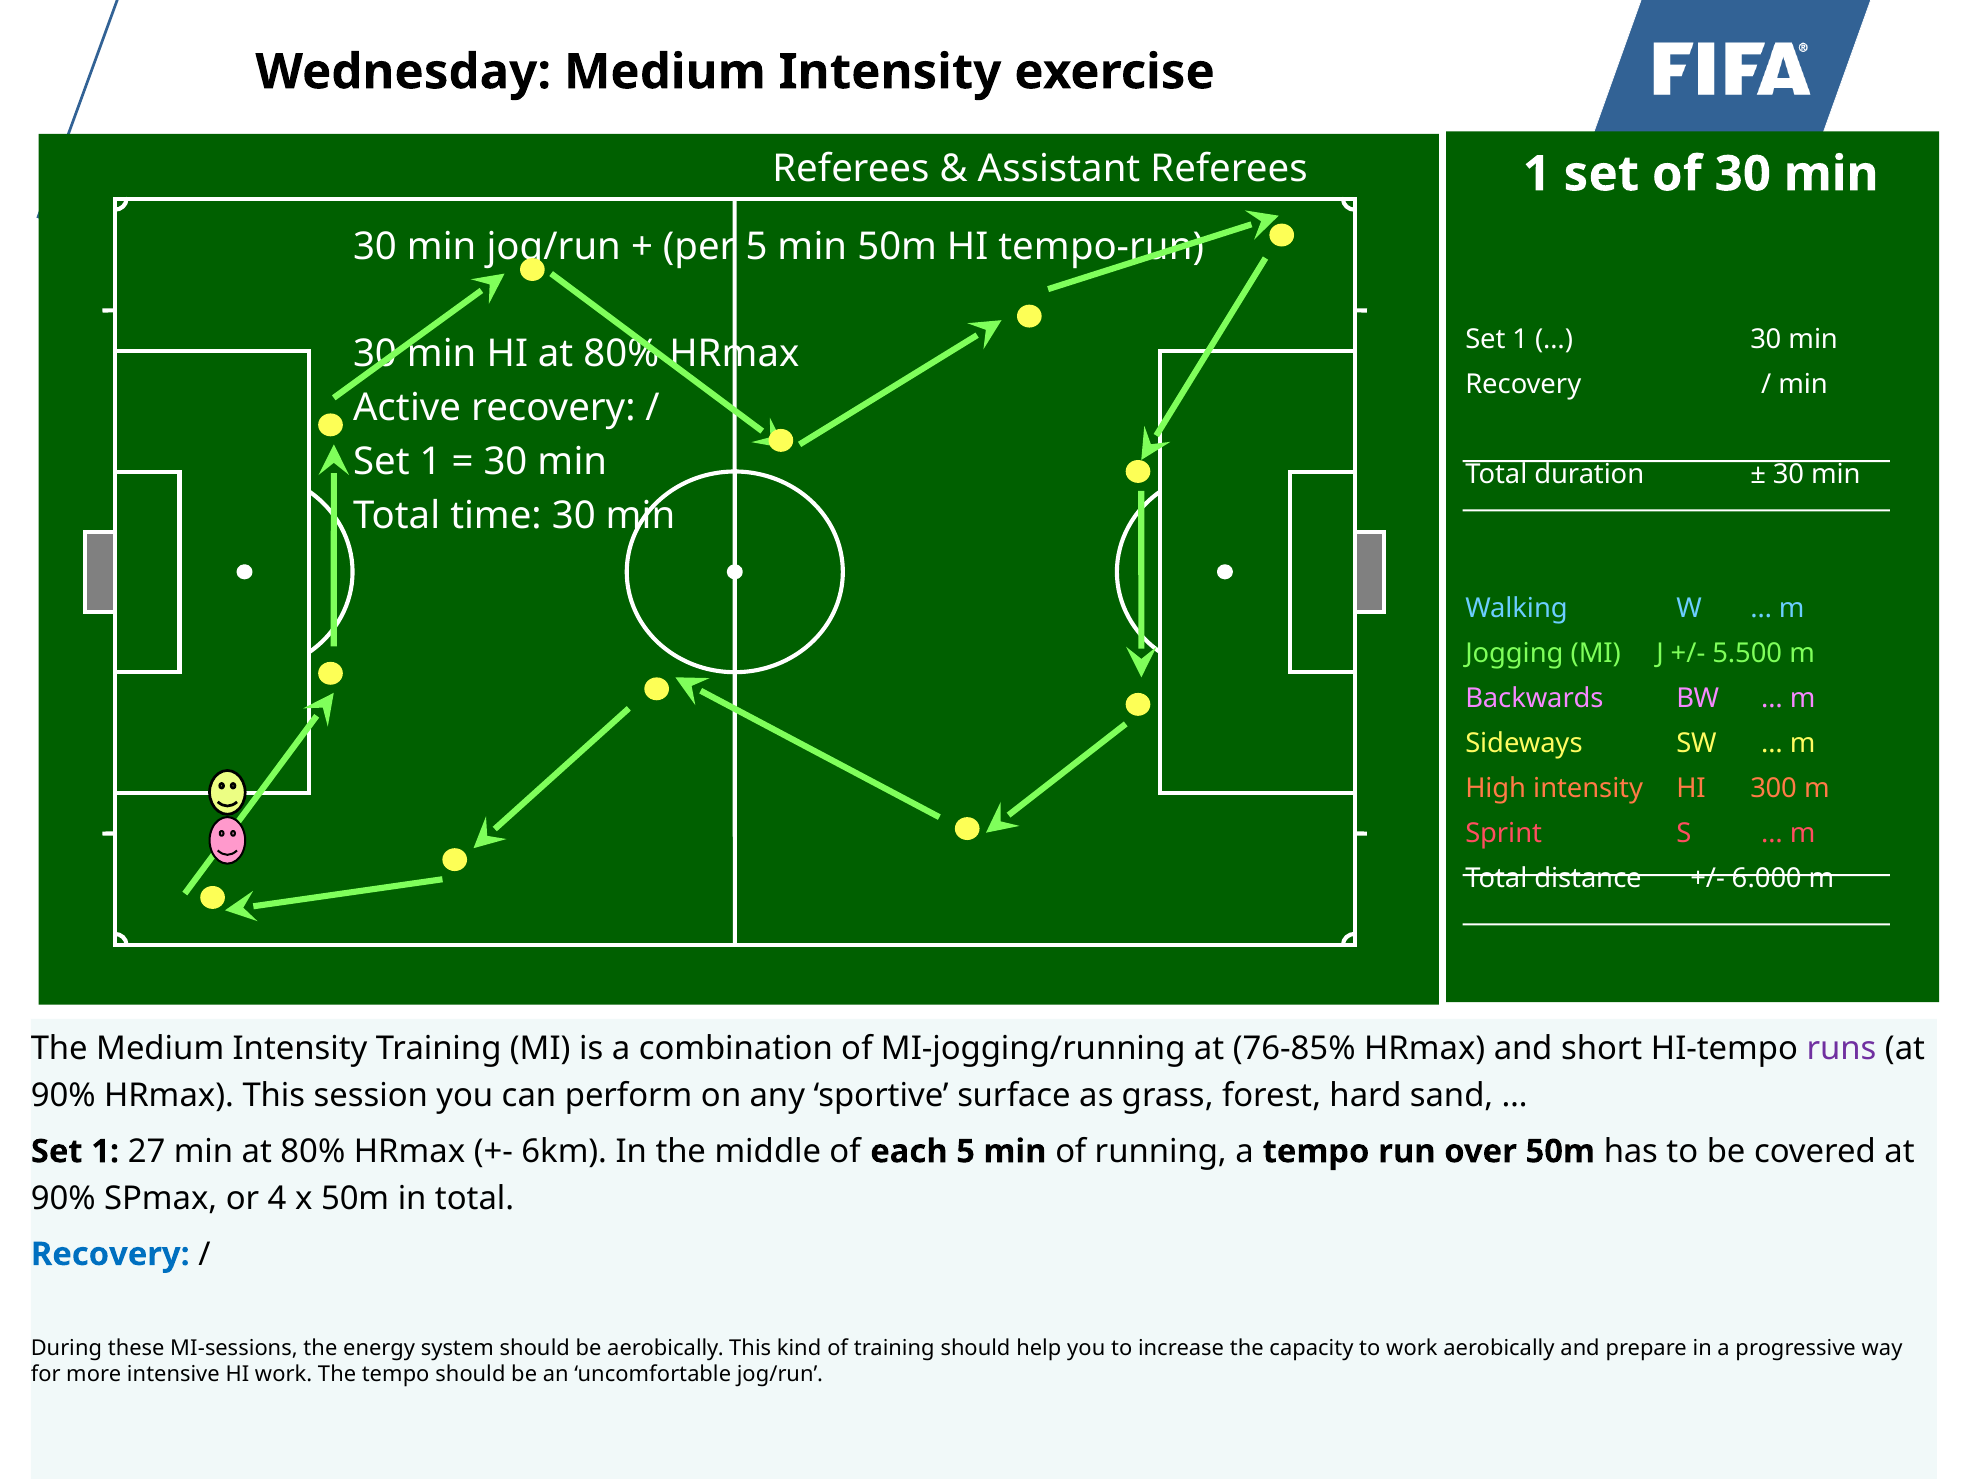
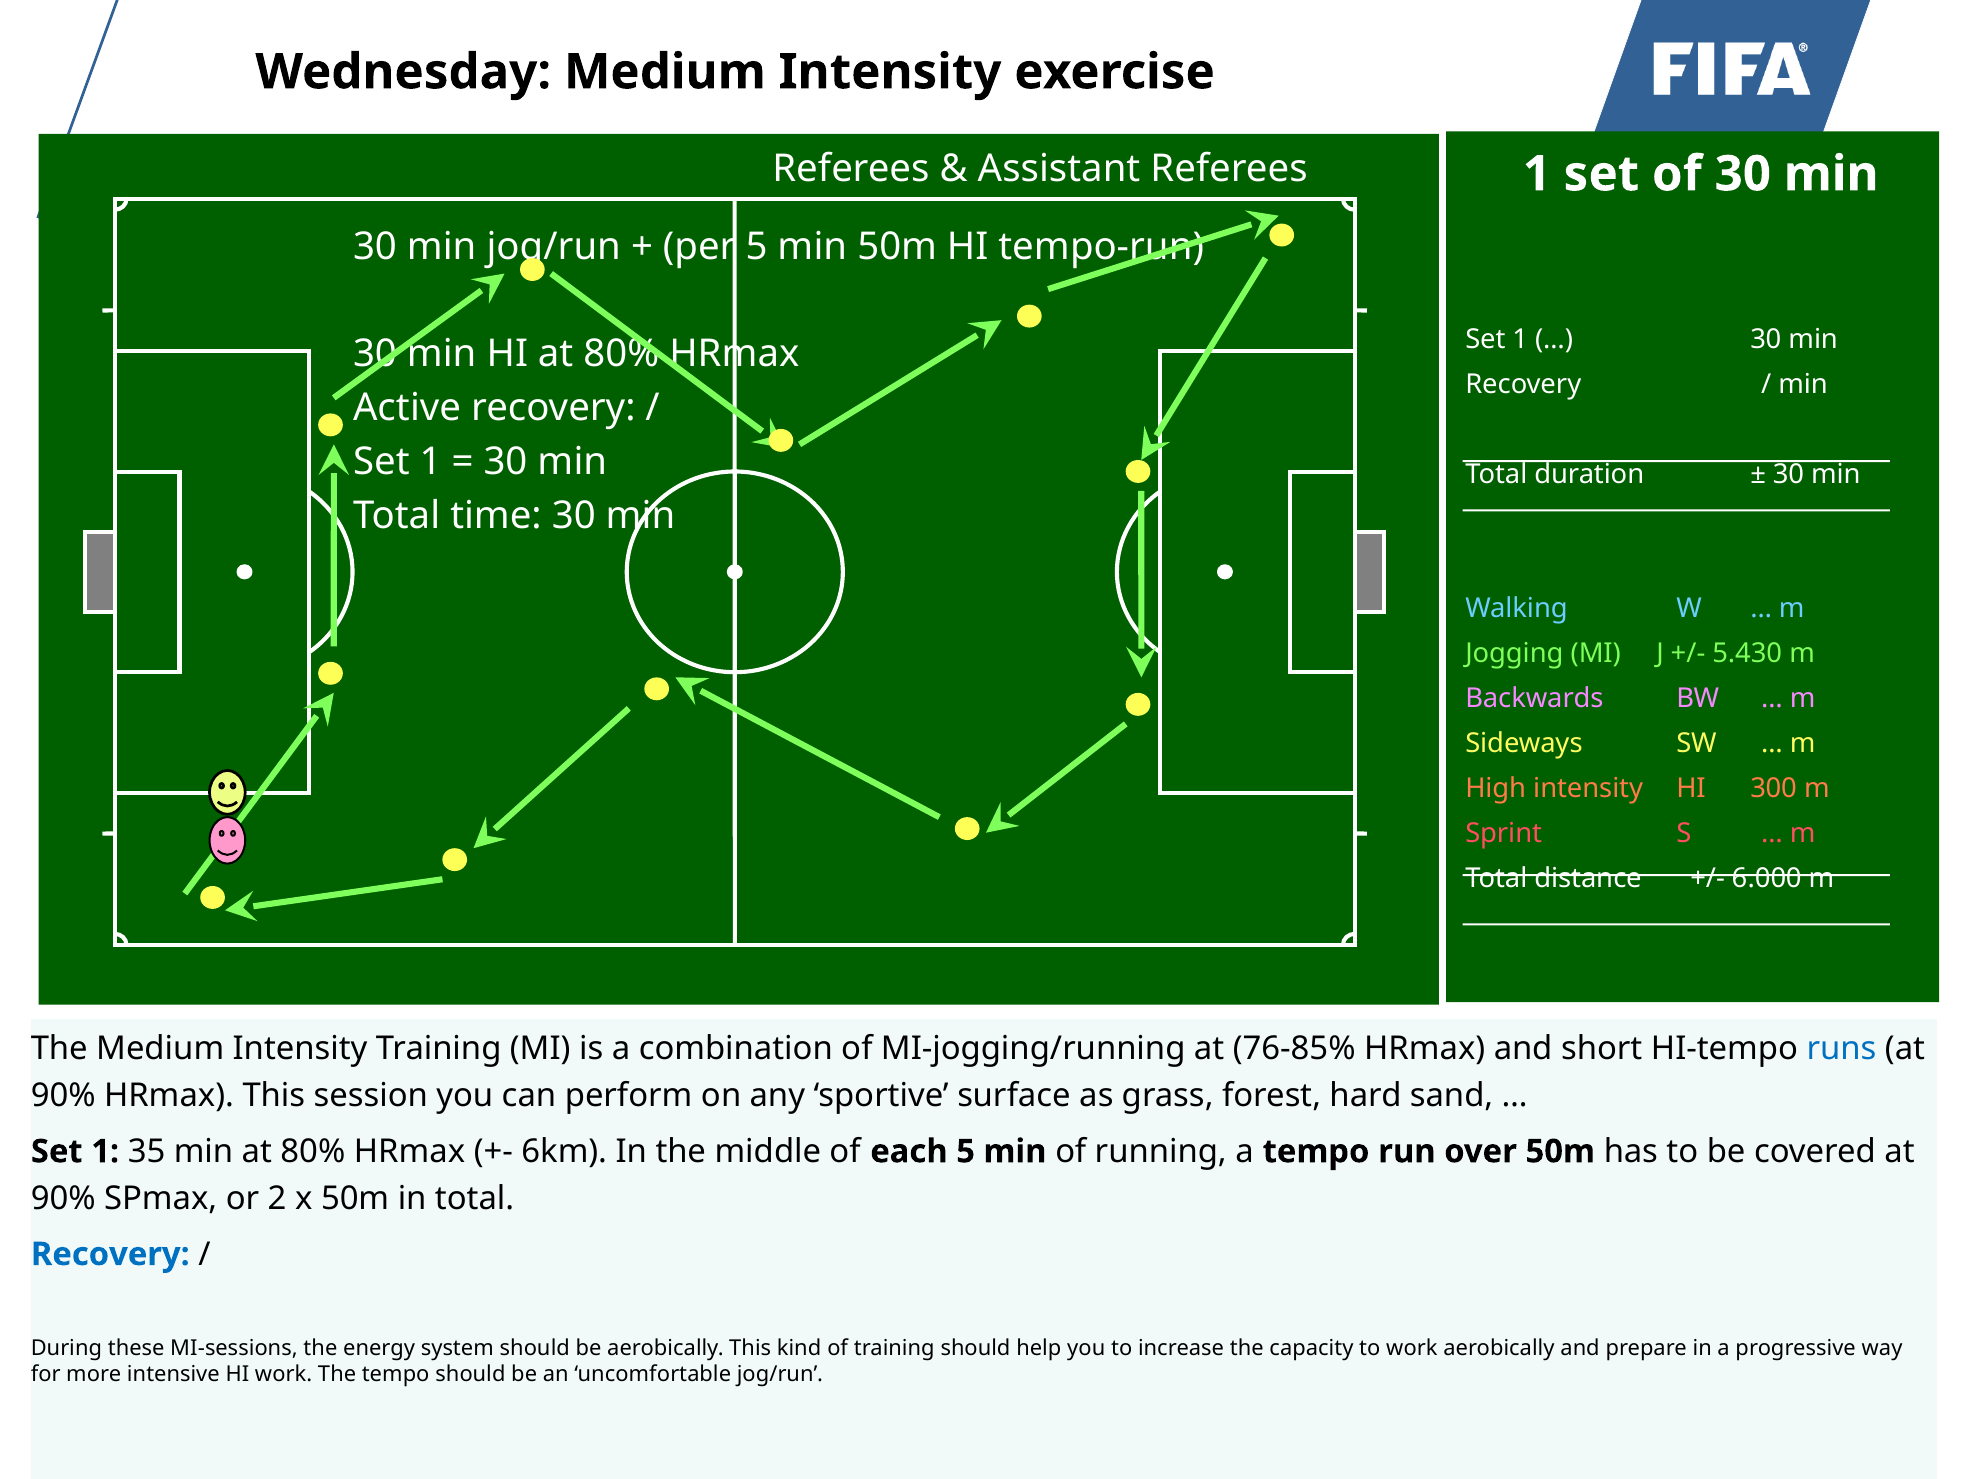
5.500: 5.500 -> 5.430
runs colour: purple -> blue
27: 27 -> 35
4: 4 -> 2
